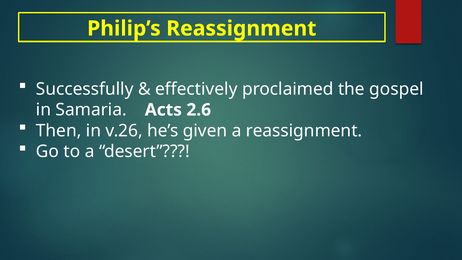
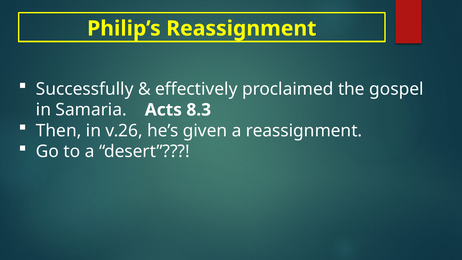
2.6: 2.6 -> 8.3
